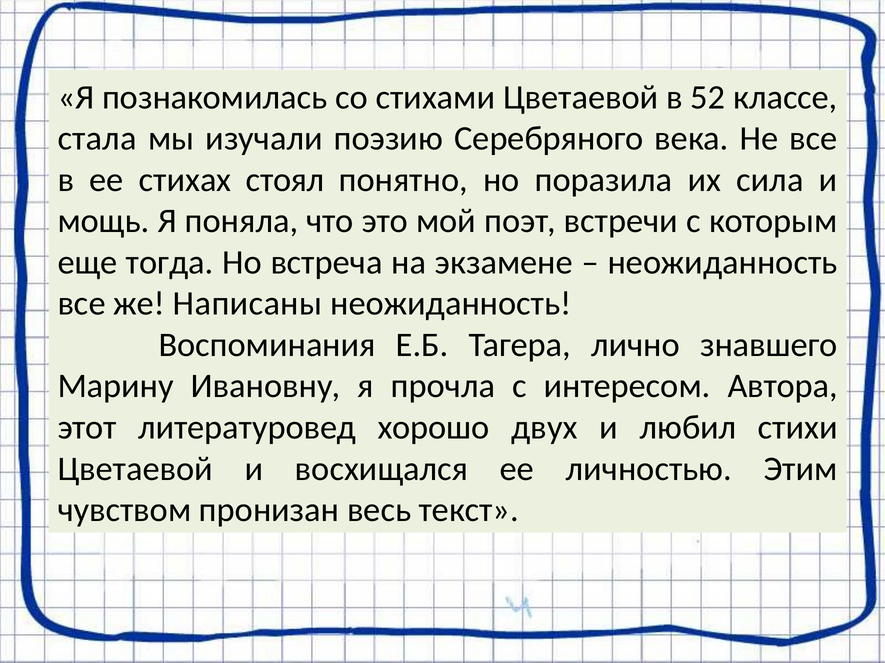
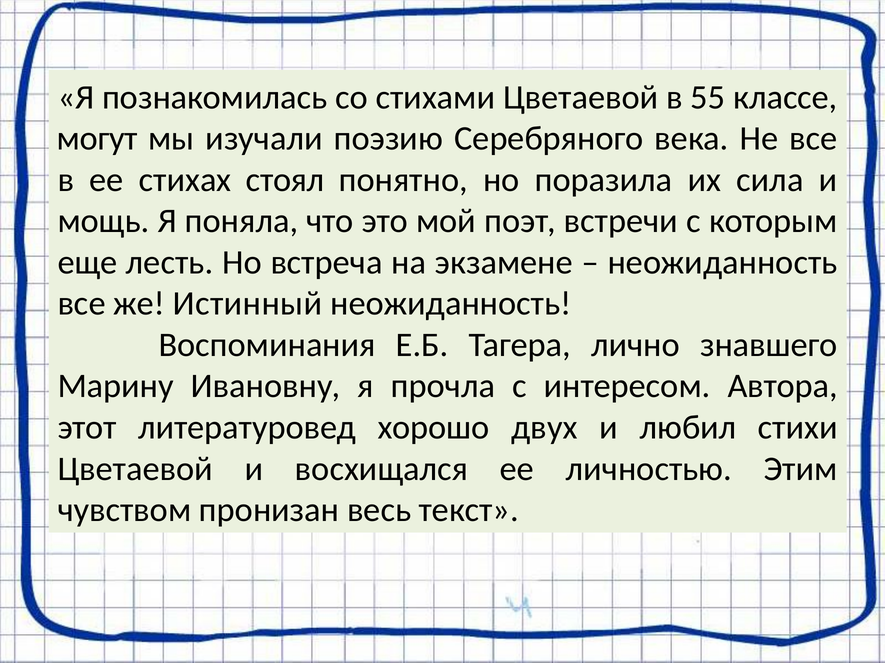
52: 52 -> 55
стала: стала -> могут
тогда: тогда -> лесть
Написаны: Написаны -> Истинный
